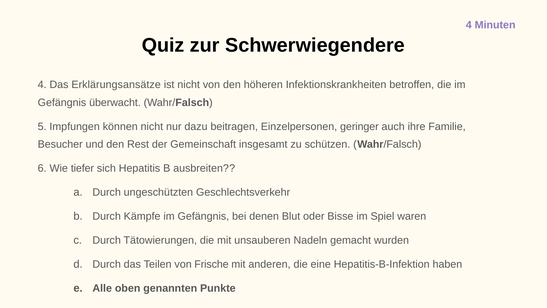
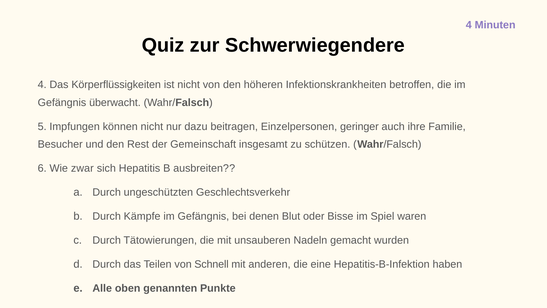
Erklärungsansätze: Erklärungsansätze -> Körperflüssigkeiten
tiefer: tiefer -> zwar
Frische: Frische -> Schnell
